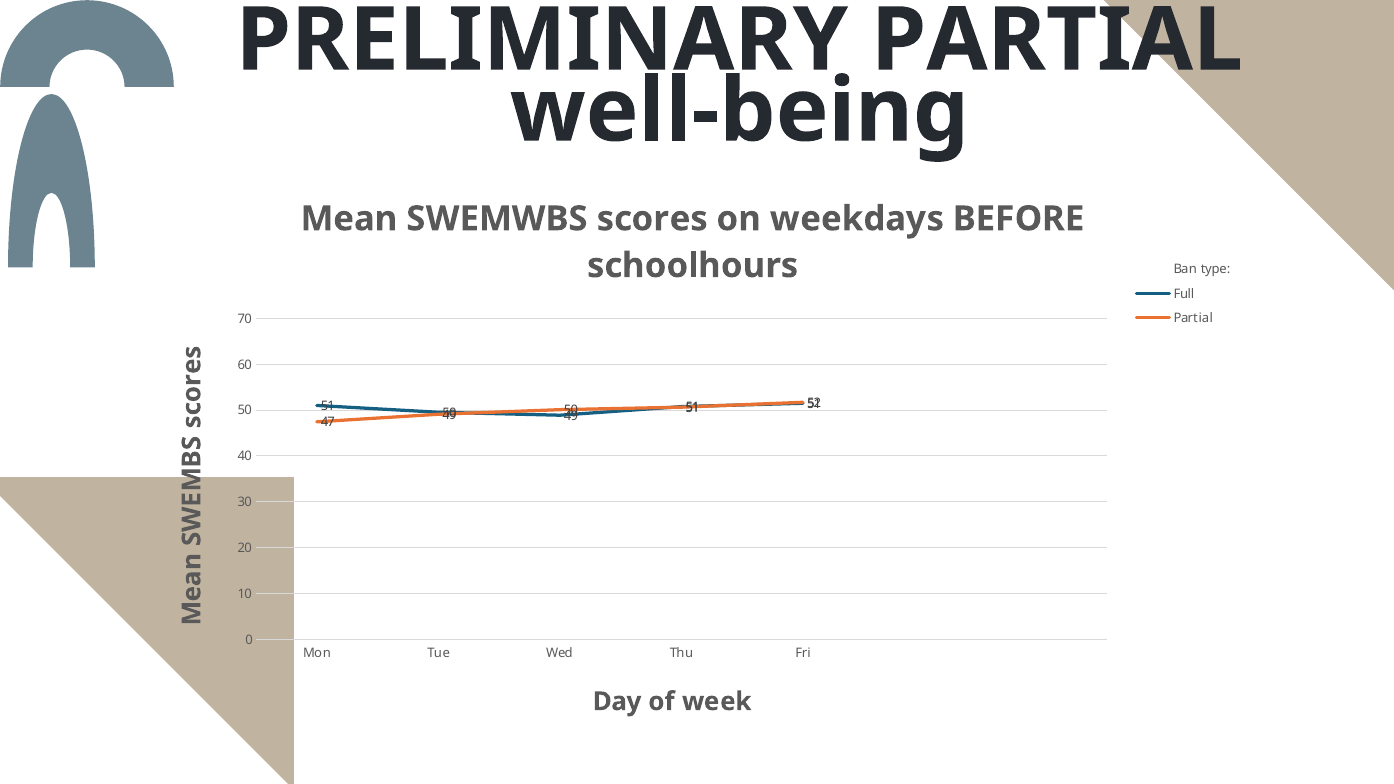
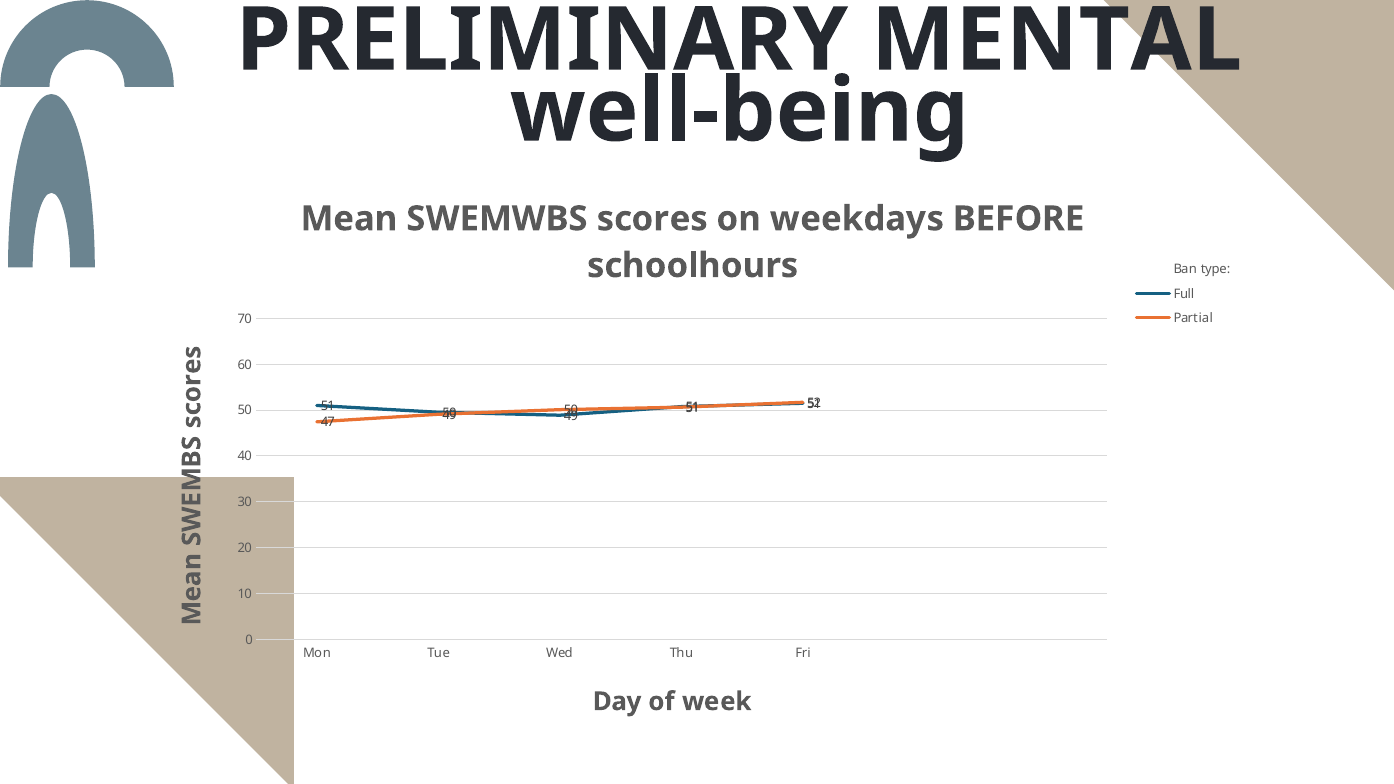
PRELIMINARY PARTIAL: PARTIAL -> MENTAL
